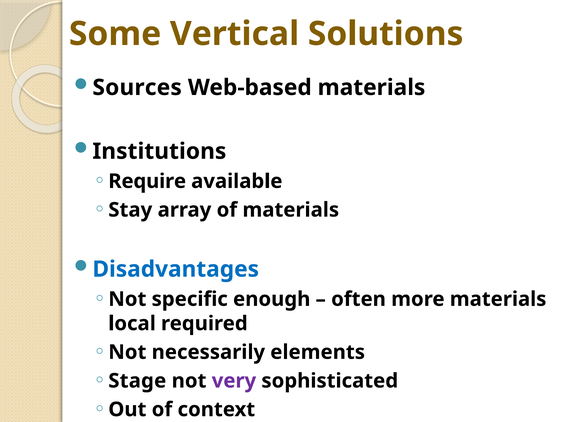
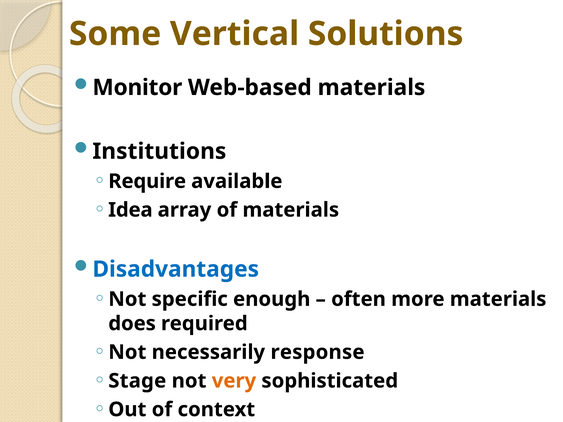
Sources: Sources -> Monitor
Stay: Stay -> Idea
local: local -> does
elements: elements -> response
very colour: purple -> orange
